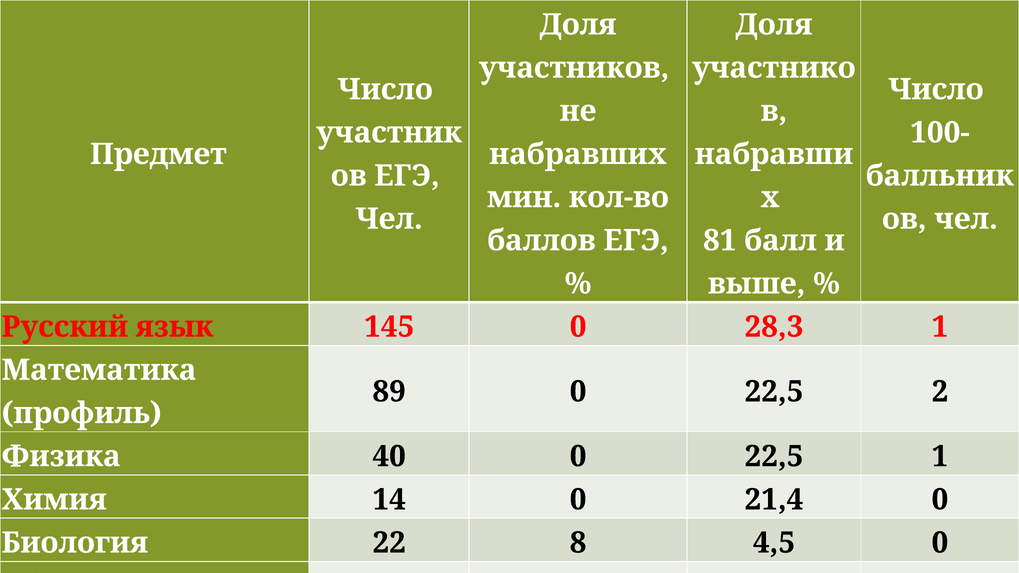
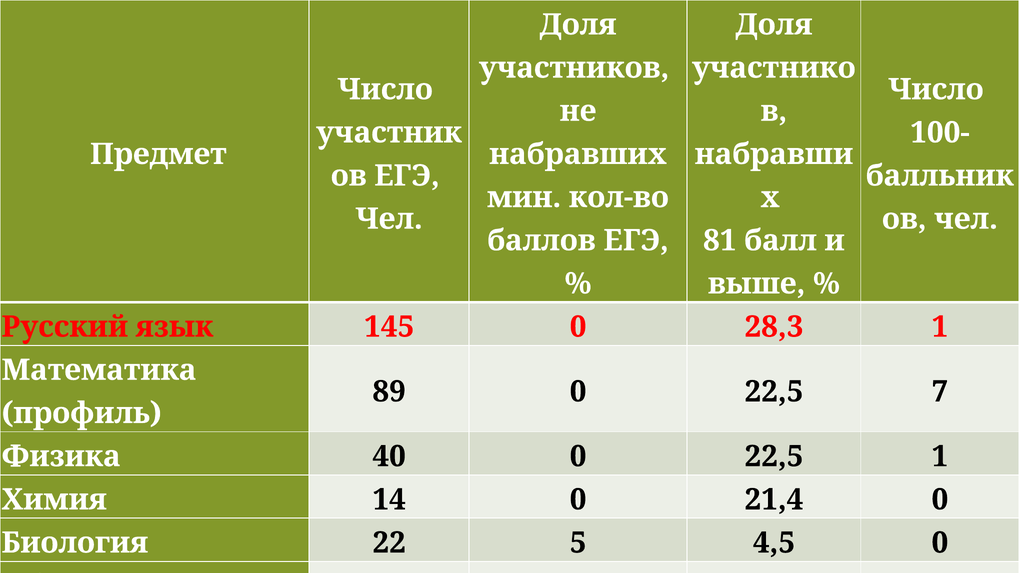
2: 2 -> 7
8: 8 -> 5
